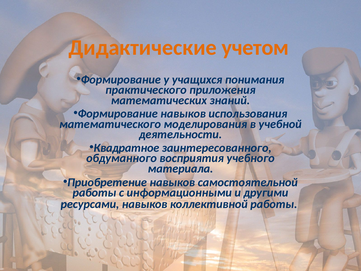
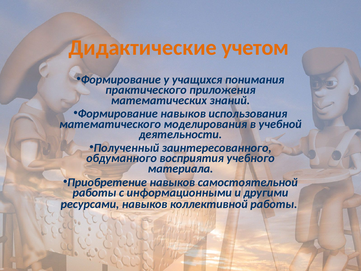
Квадратное: Квадратное -> Полученный
